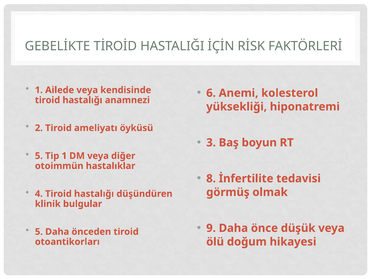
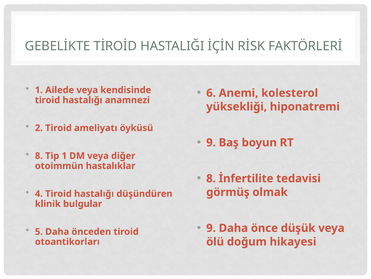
3 at (211, 142): 3 -> 9
5 at (39, 155): 5 -> 8
